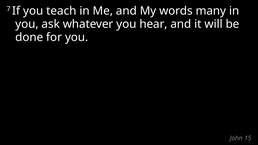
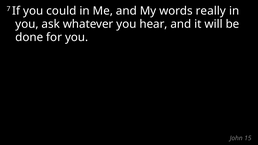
teach: teach -> could
many: many -> really
